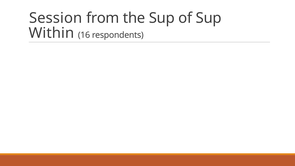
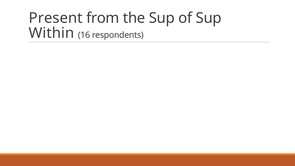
Session: Session -> Present
